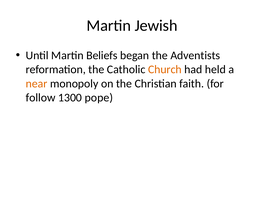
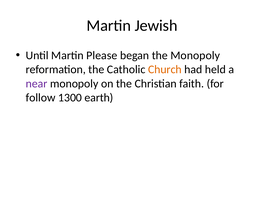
Beliefs: Beliefs -> Please
the Adventists: Adventists -> Monopoly
near colour: orange -> purple
pope: pope -> earth
